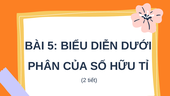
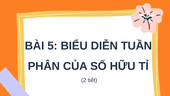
DƯỚI: DƯỚI -> TUẦN
